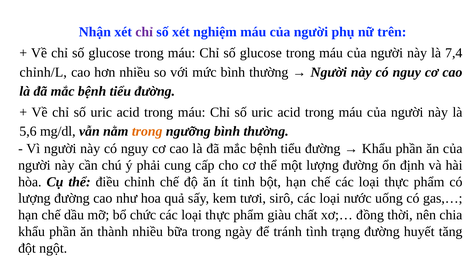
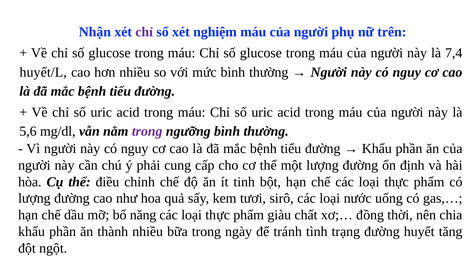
chỉnh/L: chỉnh/L -> huyết/L
trong at (147, 131) colour: orange -> purple
chức: chức -> năng
